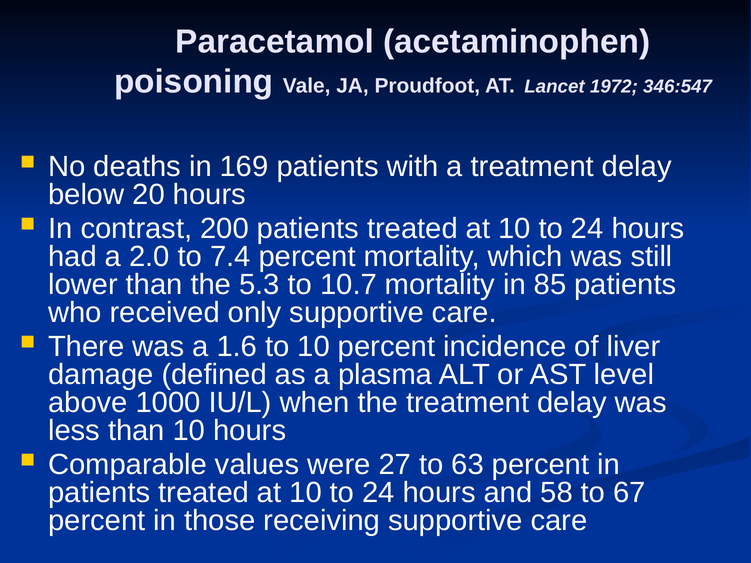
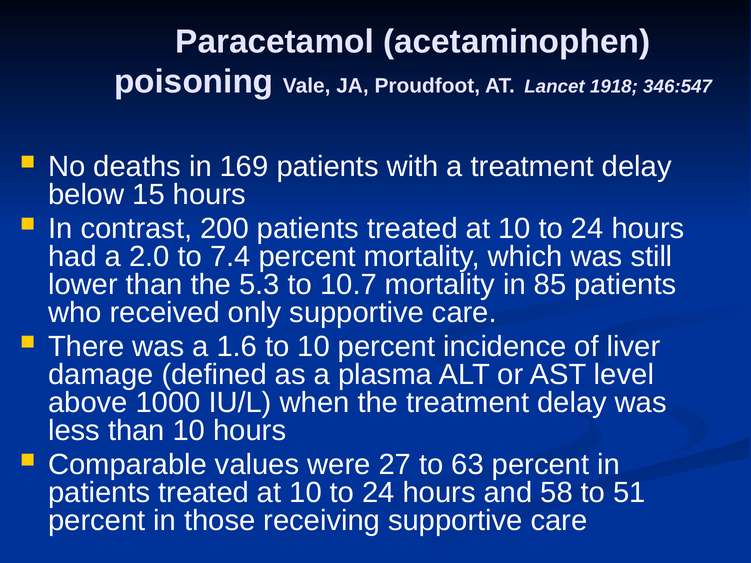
1972: 1972 -> 1918
20: 20 -> 15
67: 67 -> 51
